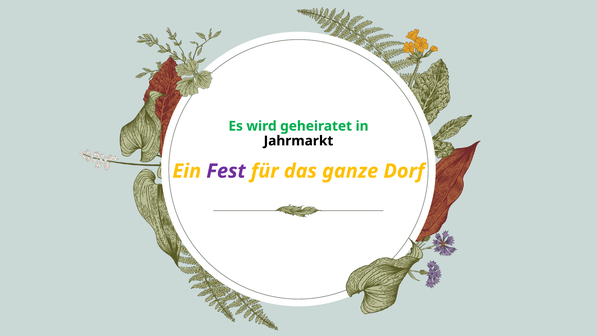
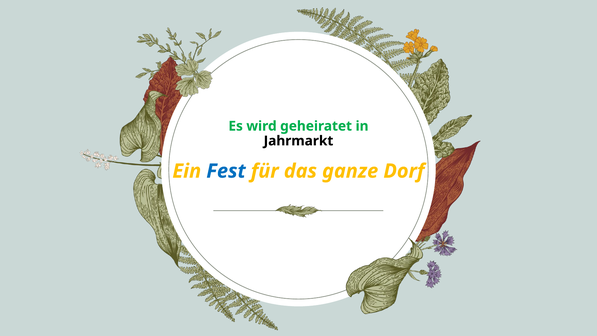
Fest colour: purple -> blue
